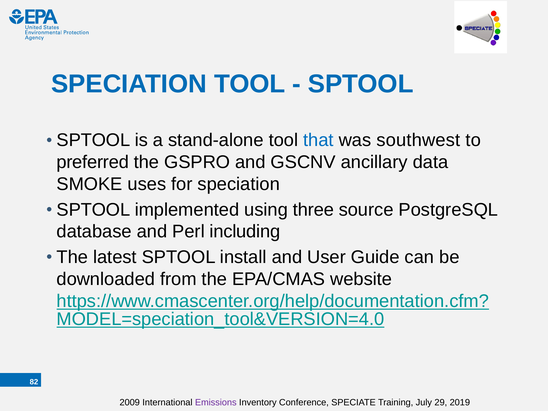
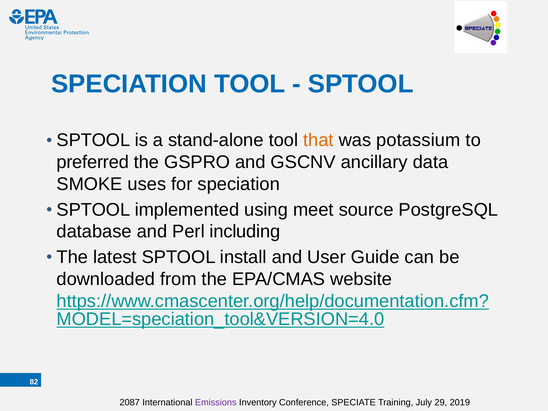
that colour: blue -> orange
southwest: southwest -> potassium
three: three -> meet
2009: 2009 -> 2087
